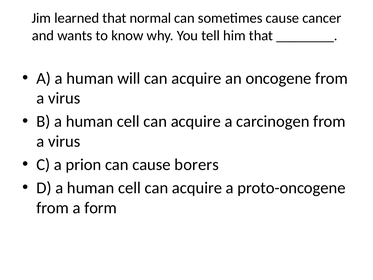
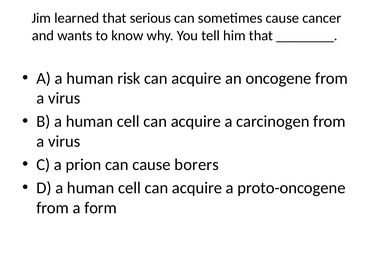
normal: normal -> serious
will: will -> risk
